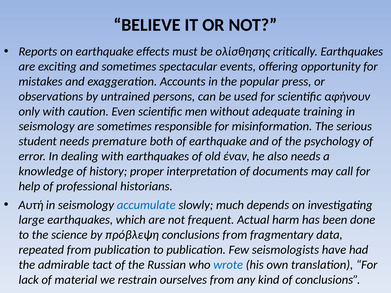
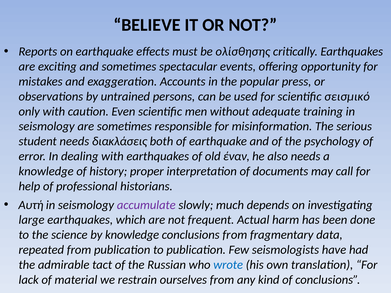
αφήνουν: αφήνουν -> σεισμικό
premature: premature -> διακλάσεις
accumulate colour: blue -> purple
by πρόβλεψη: πρόβλεψη -> knowledge
